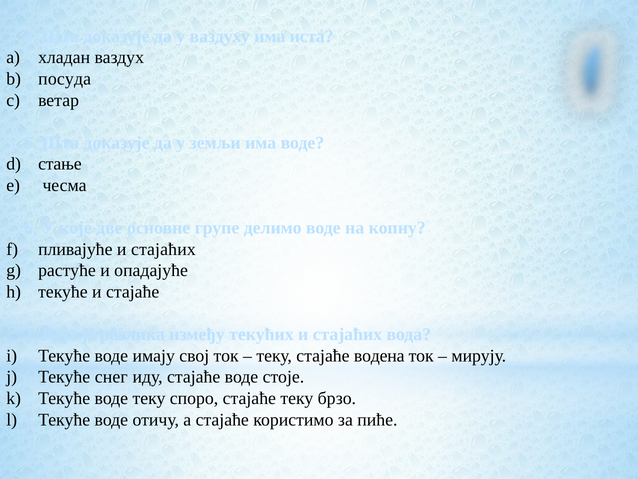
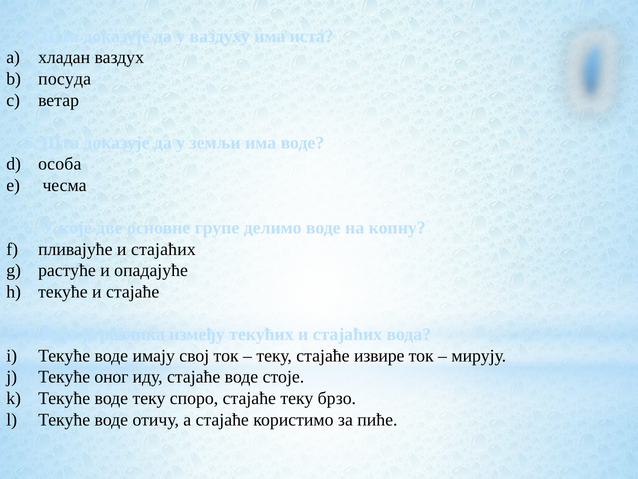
стање: стање -> особа
водена: водена -> извире
снег: снег -> оног
